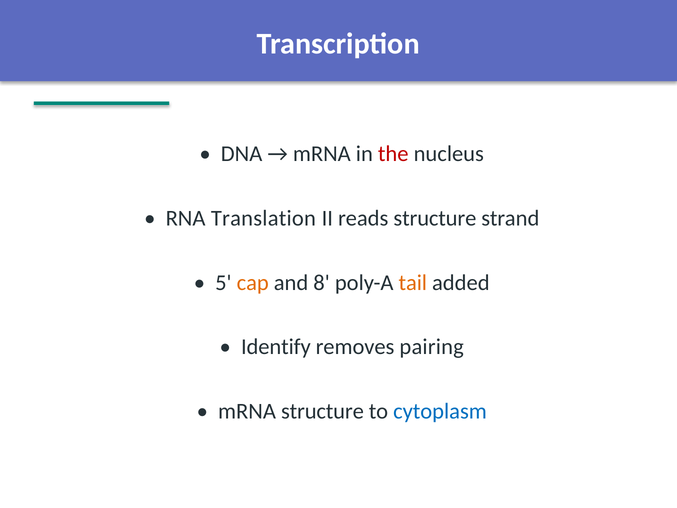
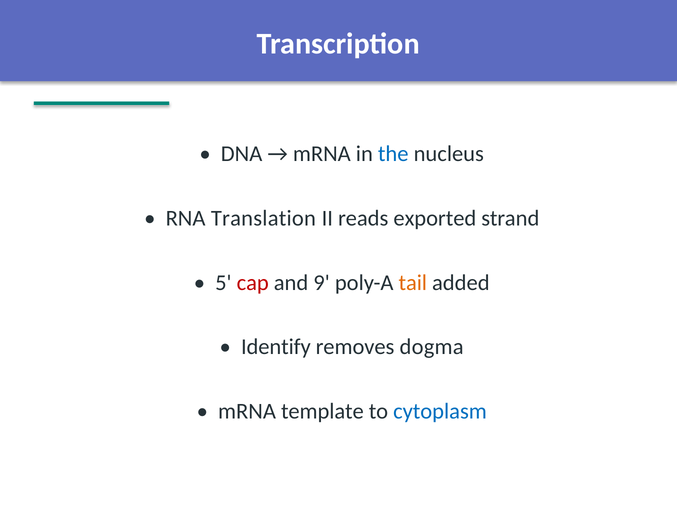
the colour: red -> blue
reads structure: structure -> exported
cap colour: orange -> red
8: 8 -> 9
pairing: pairing -> dogma
mRNA structure: structure -> template
